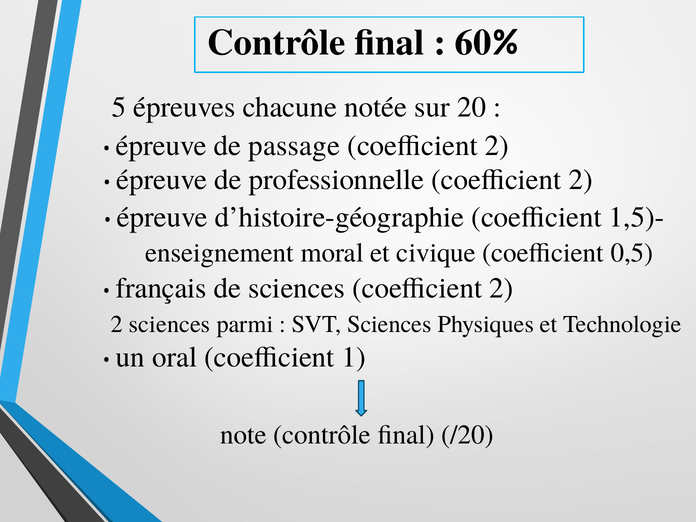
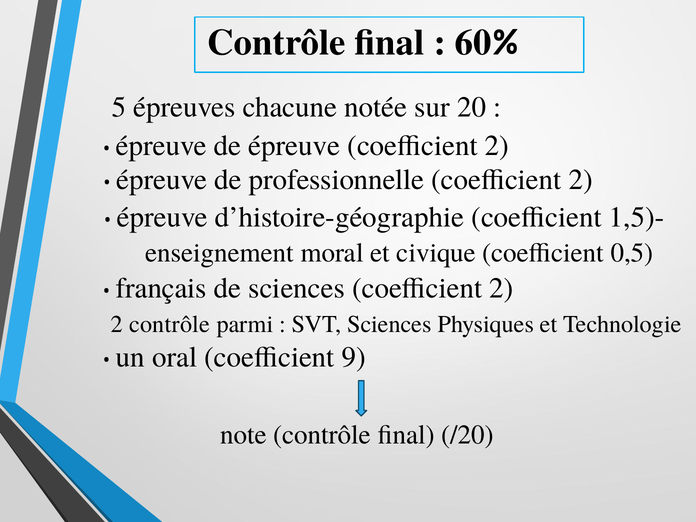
de passage: passage -> épreuve
2 sciences: sciences -> contrôle
1: 1 -> 9
